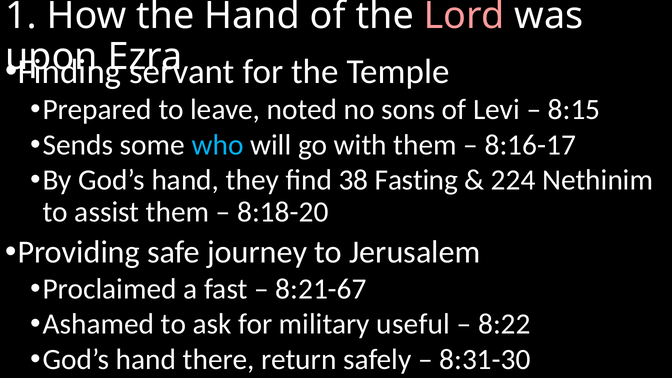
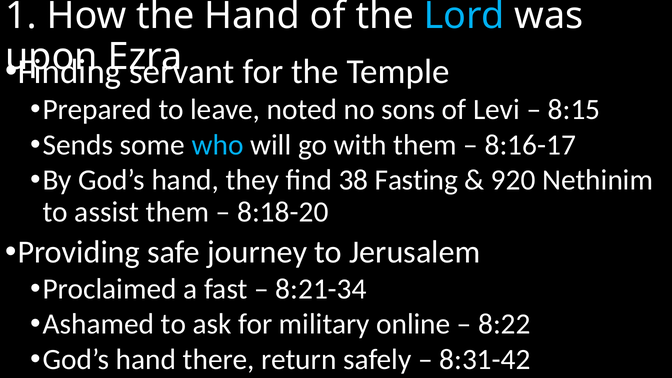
Lord colour: pink -> light blue
224: 224 -> 920
8:21-67: 8:21-67 -> 8:21-34
useful: useful -> online
8:31-30: 8:31-30 -> 8:31-42
